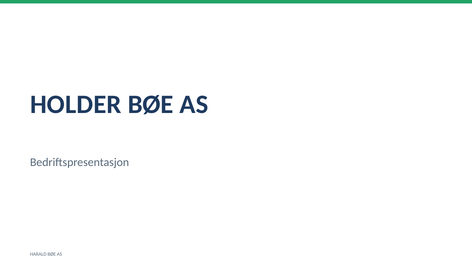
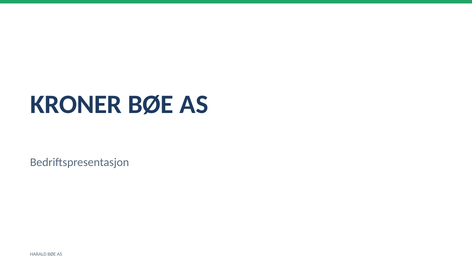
HOLDER: HOLDER -> KRONER
